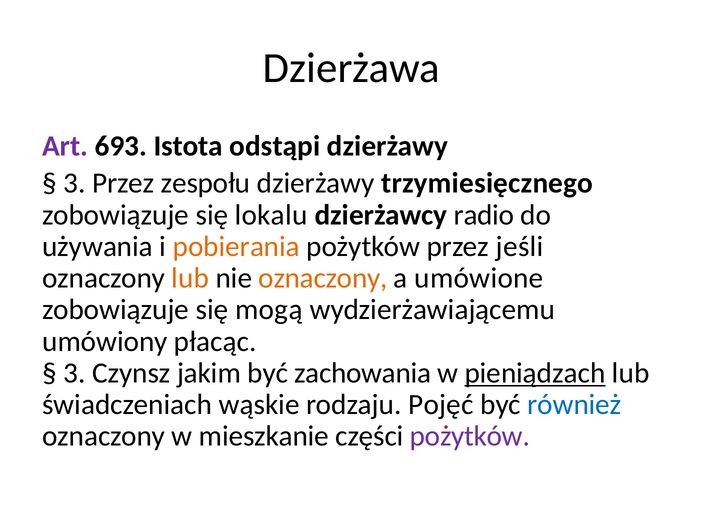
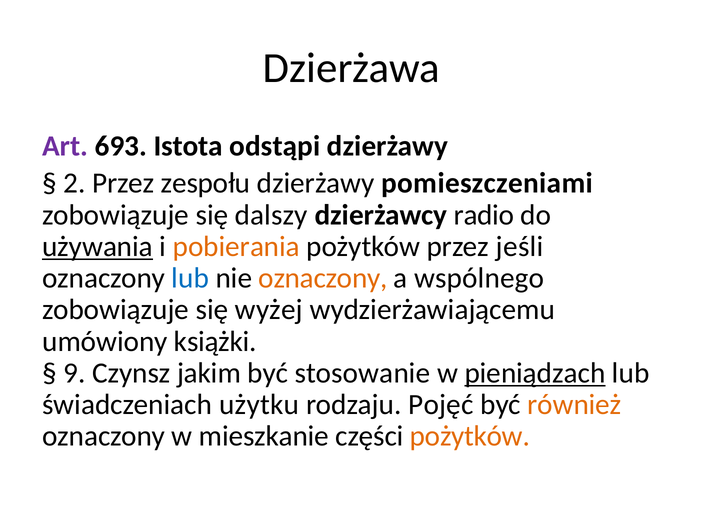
3 at (74, 183): 3 -> 2
trzymiesięcznego: trzymiesięcznego -> pomieszczeniami
lokalu: lokalu -> dalszy
używania underline: none -> present
lub at (190, 278) colour: orange -> blue
umówione: umówione -> wspólnego
mogą: mogą -> wyżej
płacąc: płacąc -> książki
3 at (74, 373): 3 -> 9
zachowania: zachowania -> stosowanie
wąskie: wąskie -> użytku
również colour: blue -> orange
pożytków at (470, 436) colour: purple -> orange
